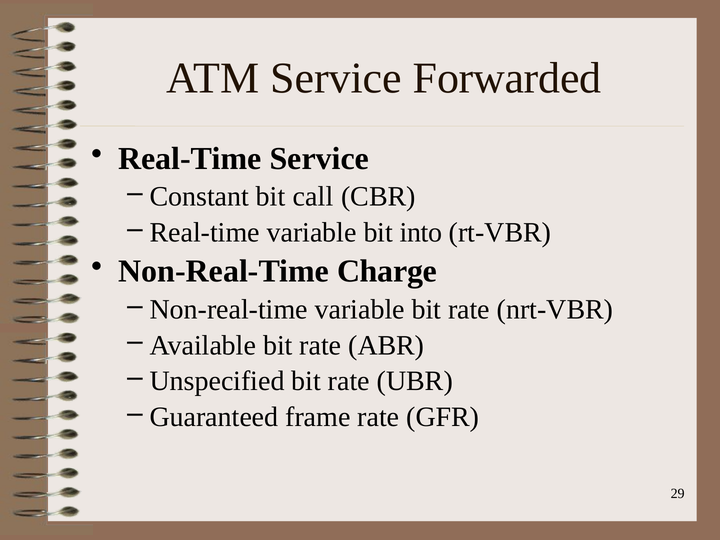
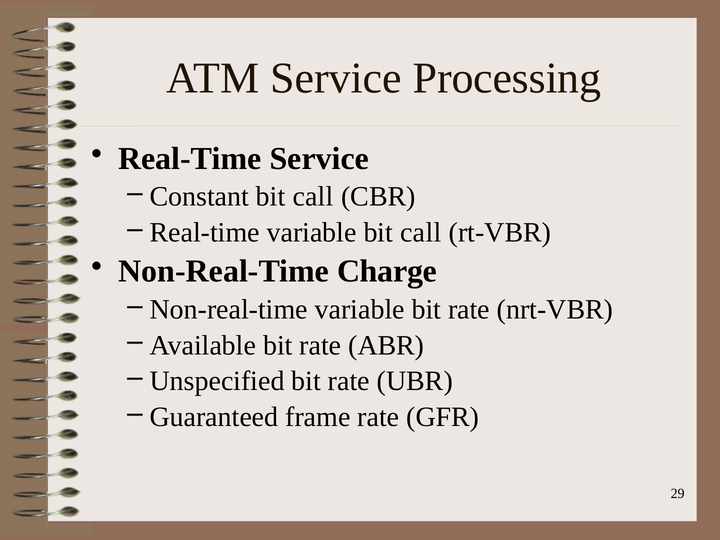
Forwarded: Forwarded -> Processing
variable bit into: into -> call
